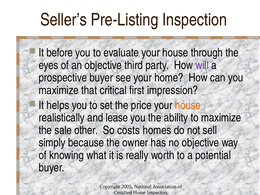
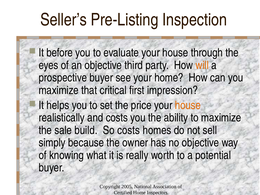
will colour: purple -> orange
and lease: lease -> costs
other: other -> build
